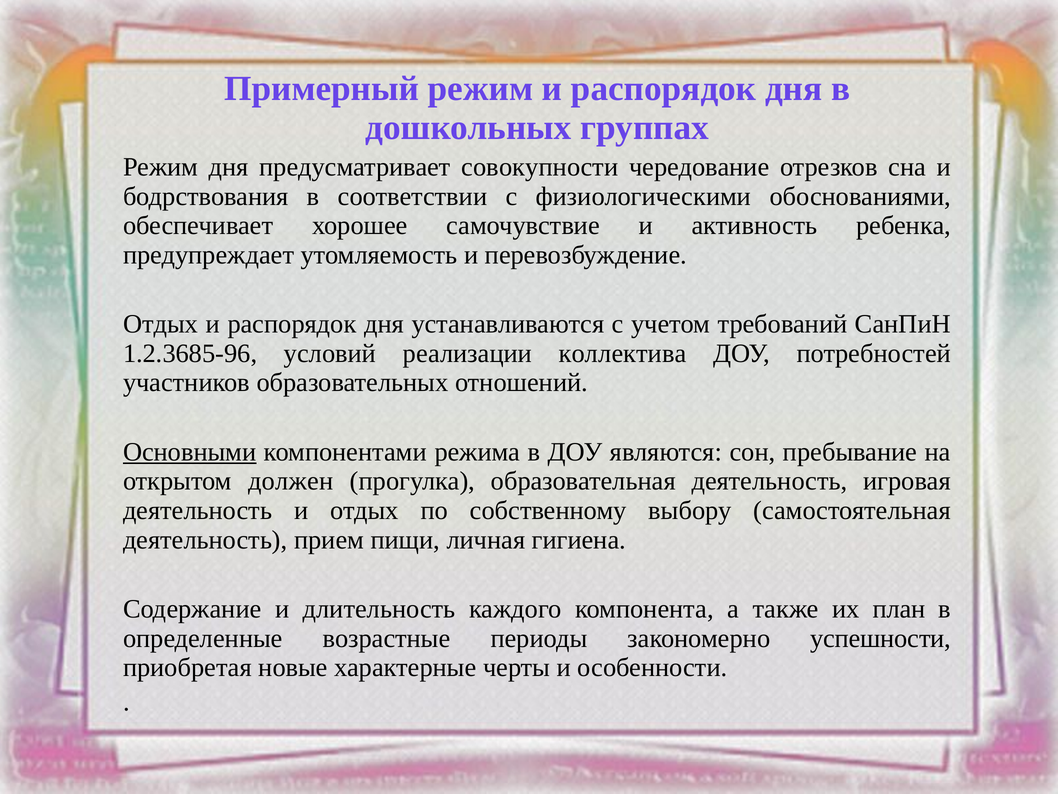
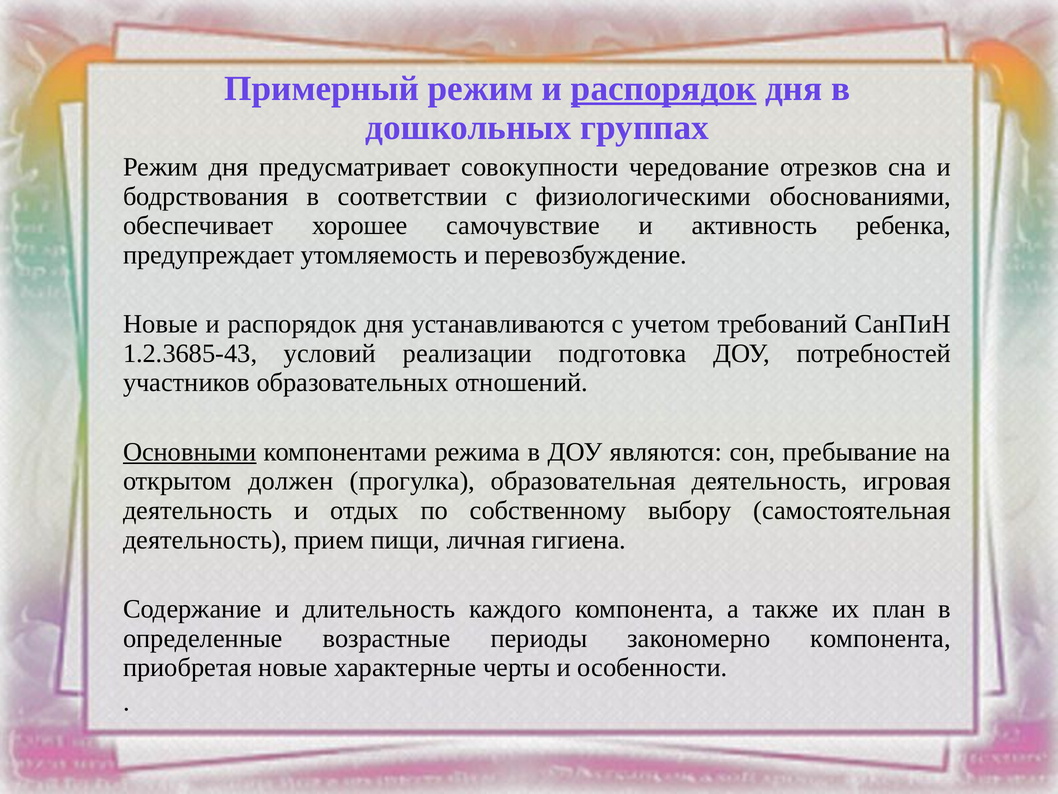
распорядок at (664, 89) underline: none -> present
Отдых at (161, 324): Отдых -> Новые
1.2.3685-96: 1.2.3685-96 -> 1.2.3685-43
коллектива: коллектива -> подготовка
закономерно успешности: успешности -> компонента
